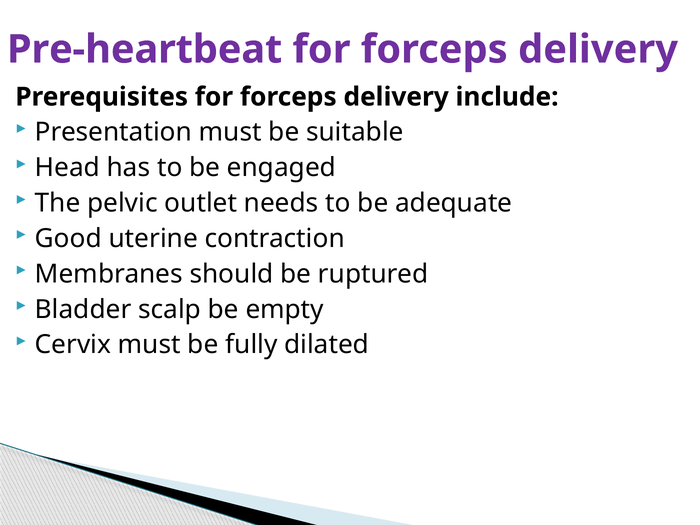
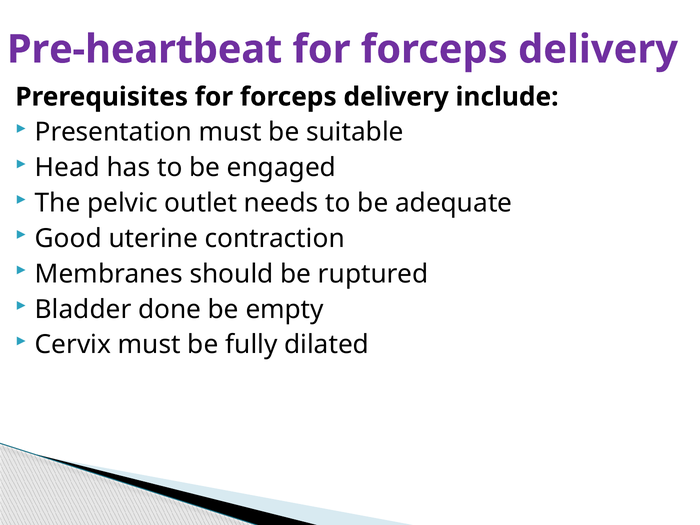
scalp: scalp -> done
